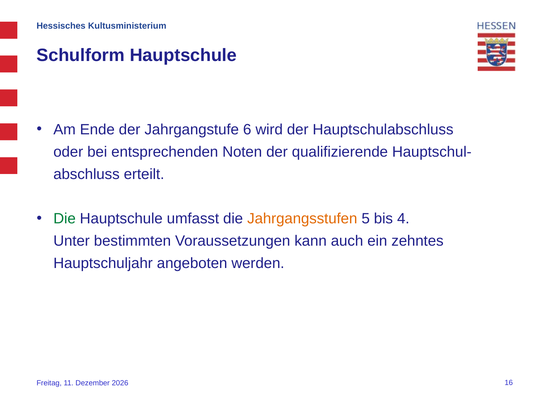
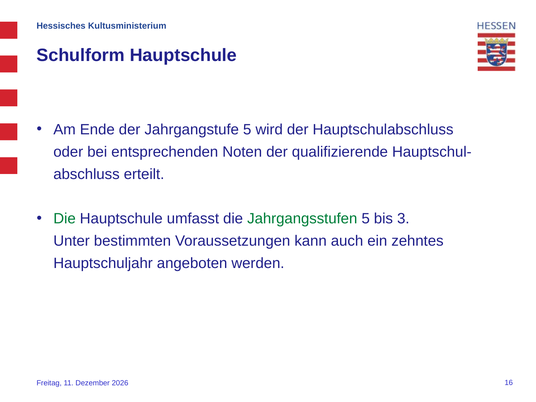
Jahrgangstufe 6: 6 -> 5
Jahrgangsstufen colour: orange -> green
4: 4 -> 3
